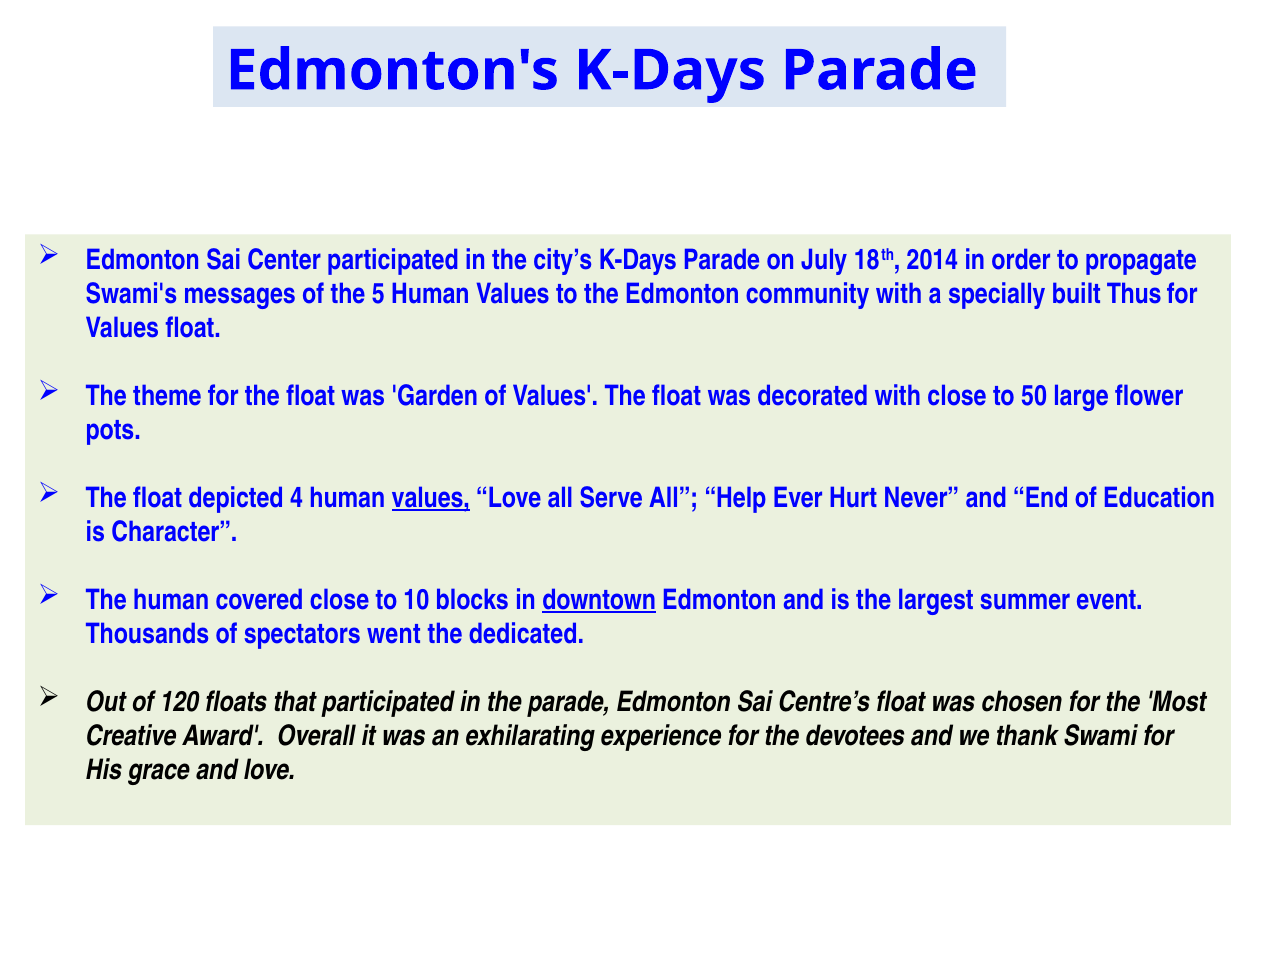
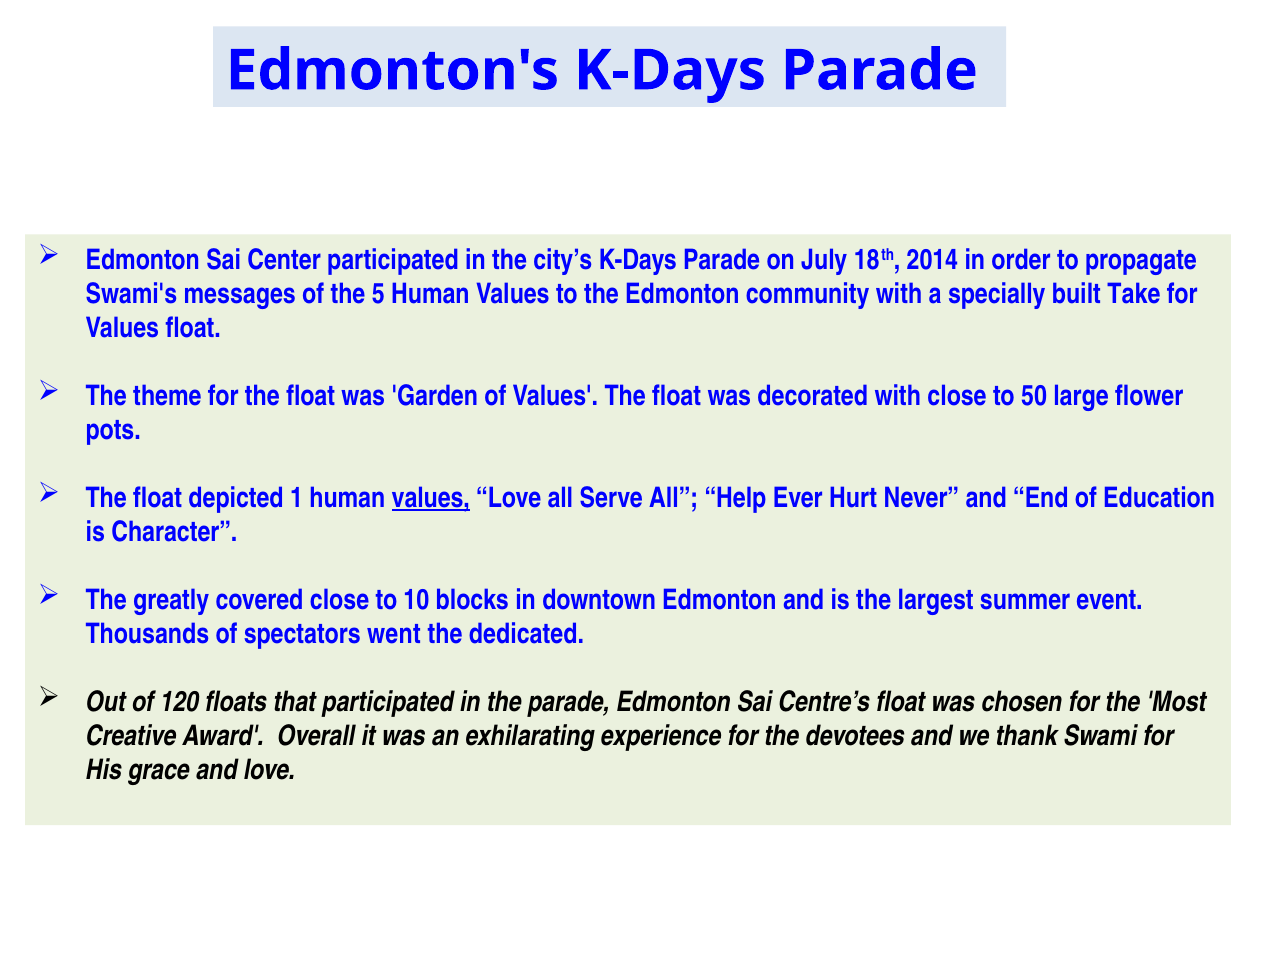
Thus: Thus -> Take
4: 4 -> 1
The human: human -> greatly
downtown underline: present -> none
